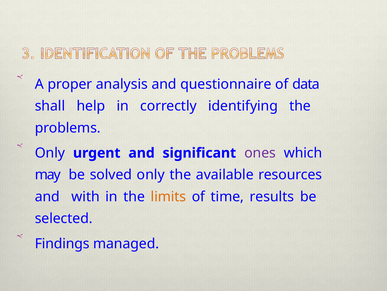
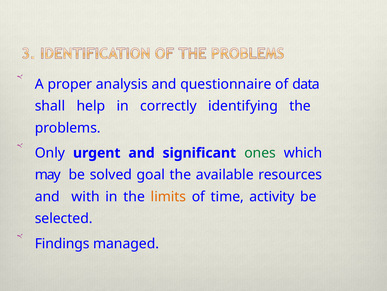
ones colour: purple -> green
solved only: only -> goal
results: results -> activity
